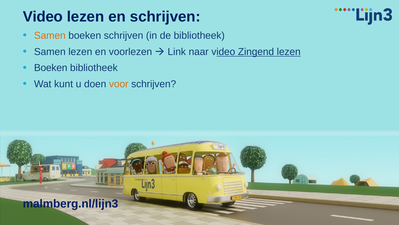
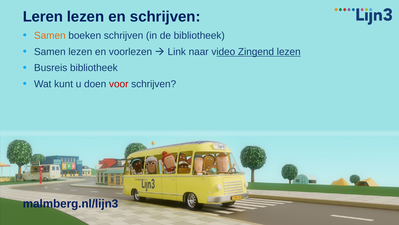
Video at (43, 17): Video -> Leren
Boeken at (51, 68): Boeken -> Busreis
voor colour: orange -> red
